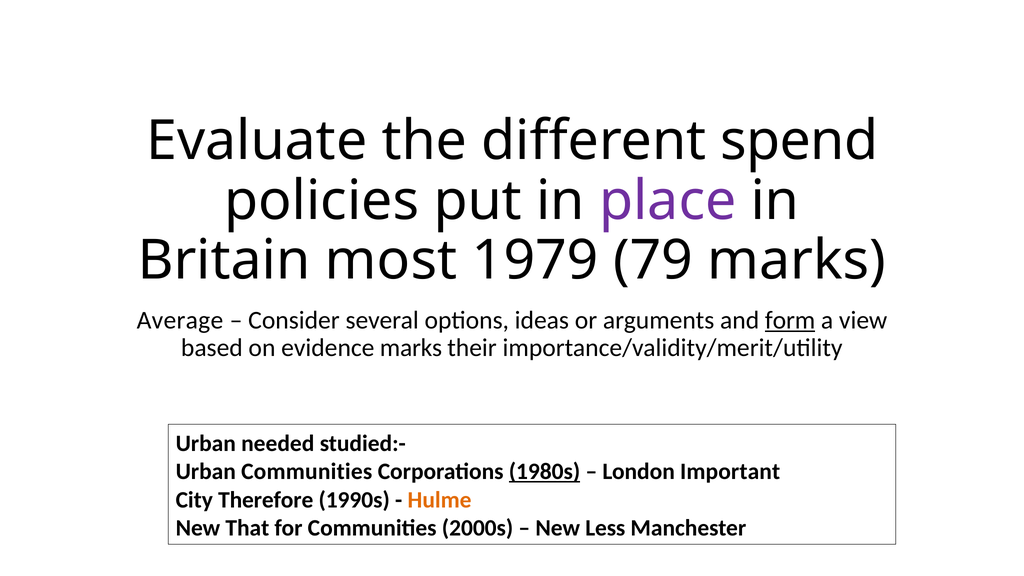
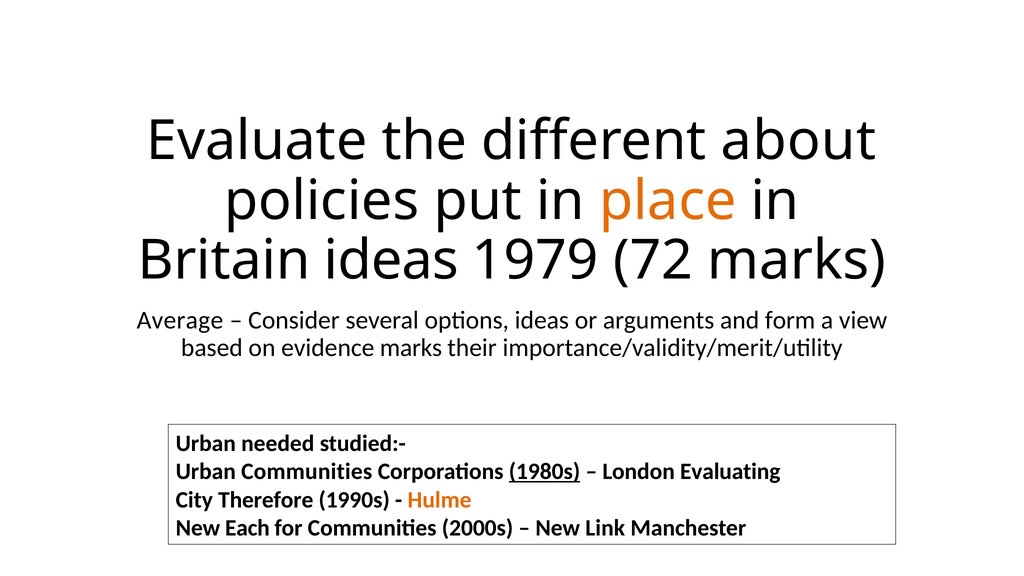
spend: spend -> about
place colour: purple -> orange
Britain most: most -> ideas
79: 79 -> 72
form underline: present -> none
Important: Important -> Evaluating
That: That -> Each
Less: Less -> Link
